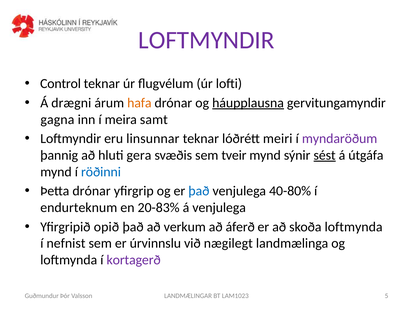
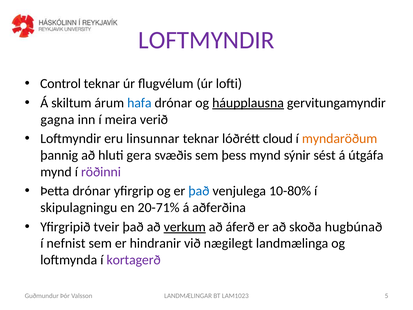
drægni: drægni -> skiltum
hafa colour: orange -> blue
samt: samt -> verið
meiri: meiri -> cloud
myndaröðum colour: purple -> orange
tveir: tveir -> þess
sést underline: present -> none
röðinni colour: blue -> purple
40-80%: 40-80% -> 10-80%
endurteknum: endurteknum -> skipulagningu
20-83%: 20-83% -> 20-71%
á venjulega: venjulega -> aðferðina
opið: opið -> tveir
verkum underline: none -> present
skoða loftmynda: loftmynda -> hugbúnað
úrvinnslu: úrvinnslu -> hindranir
